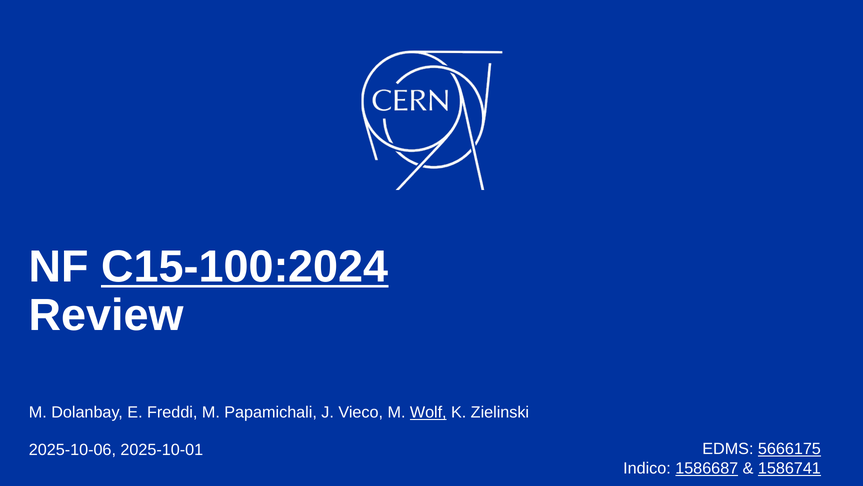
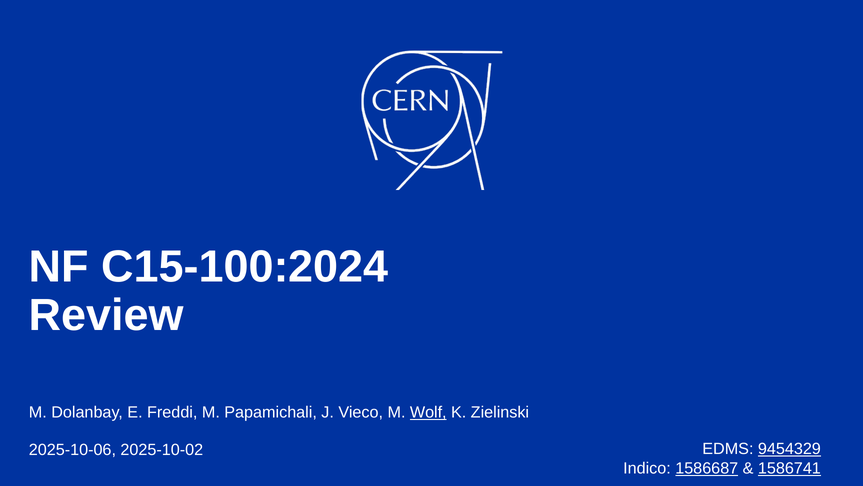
C15-100:2024 underline: present -> none
2025-10-01: 2025-10-01 -> 2025-10-02
5666175: 5666175 -> 9454329
